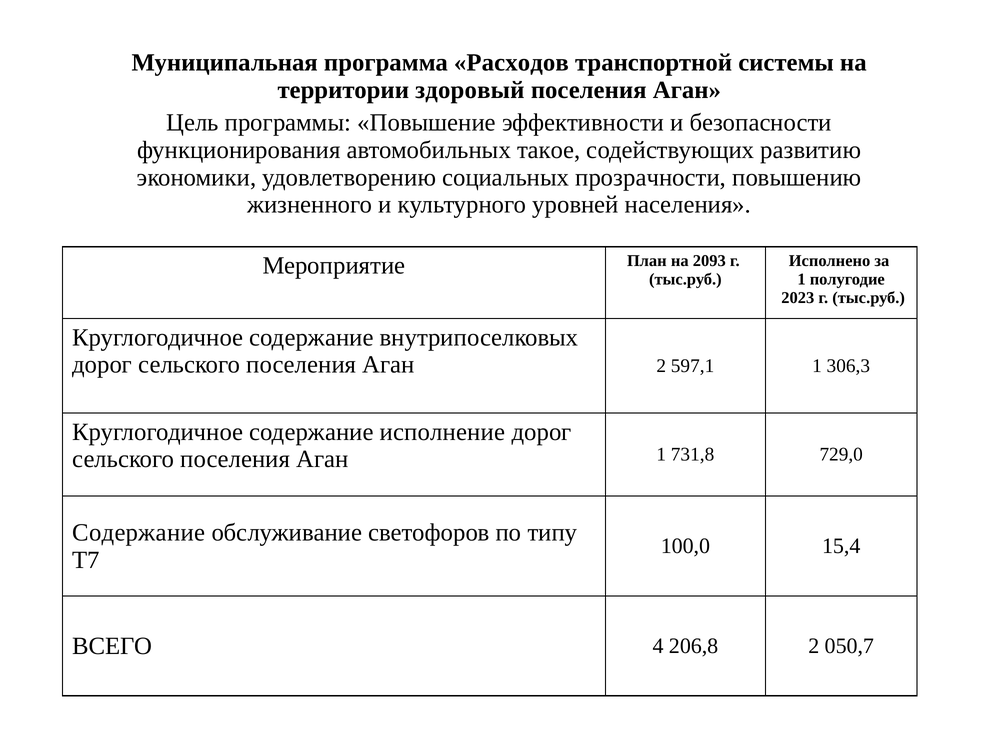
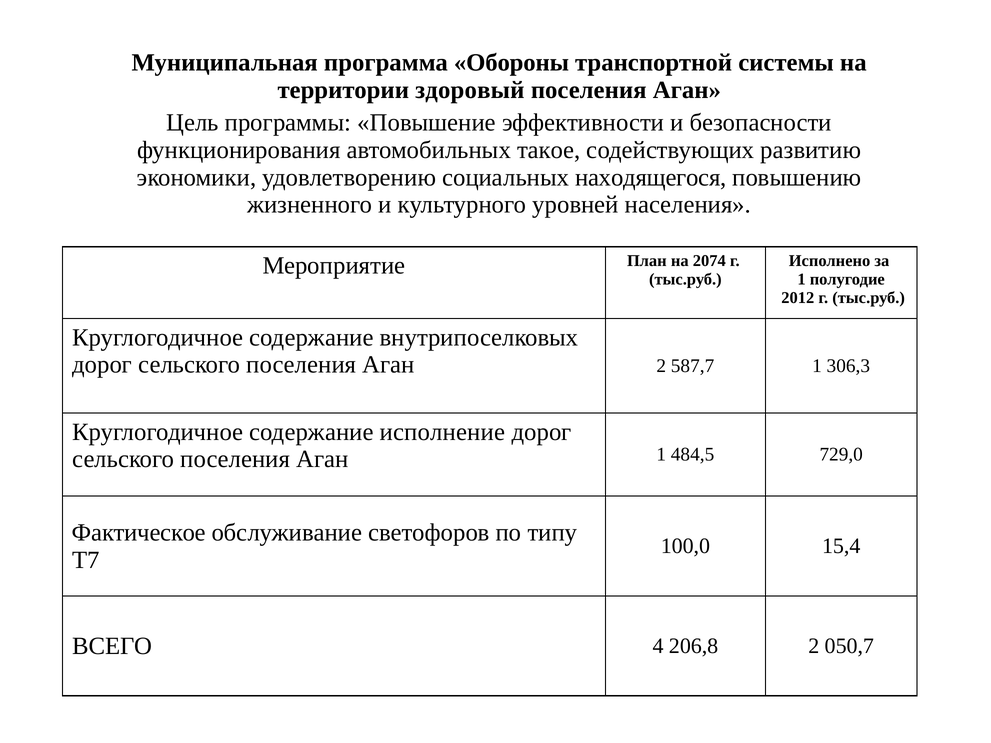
Расходов: Расходов -> Обороны
прозрачности: прозрачности -> находящегося
2093: 2093 -> 2074
2023: 2023 -> 2012
597,1: 597,1 -> 587,7
731,8: 731,8 -> 484,5
Содержание at (139, 533): Содержание -> Фактическое
